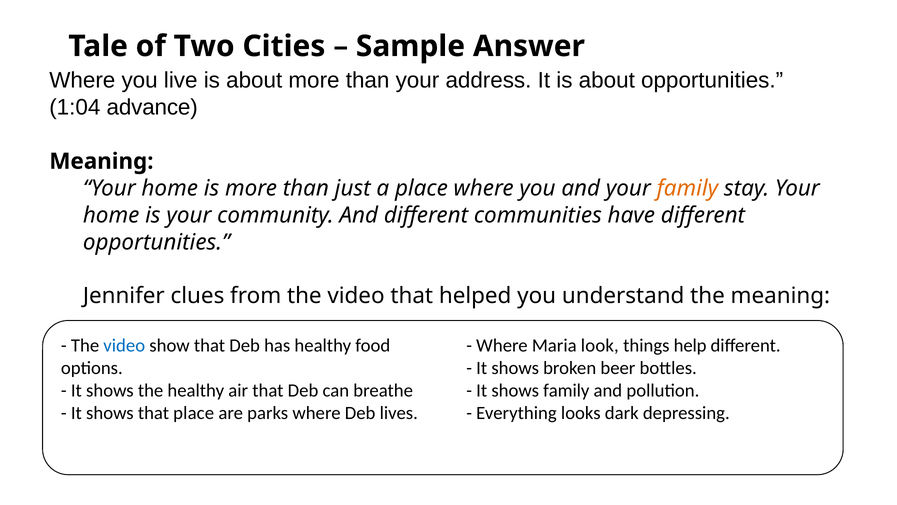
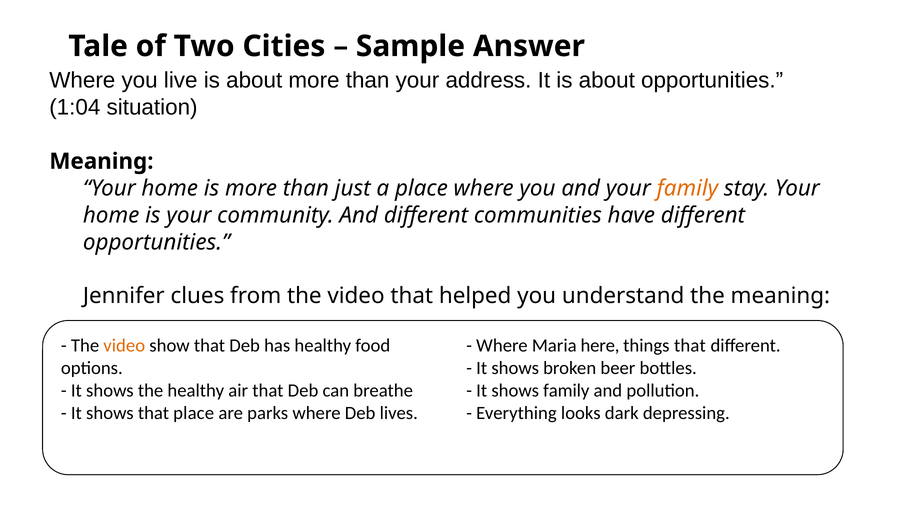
advance: advance -> situation
video at (124, 346) colour: blue -> orange
look: look -> here
things help: help -> that
